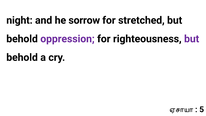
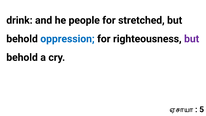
night: night -> drink
sorrow: sorrow -> people
oppression colour: purple -> blue
